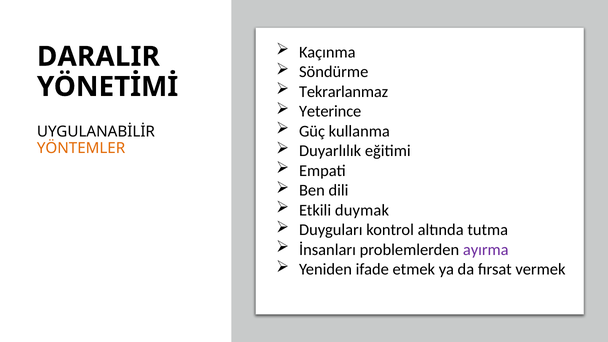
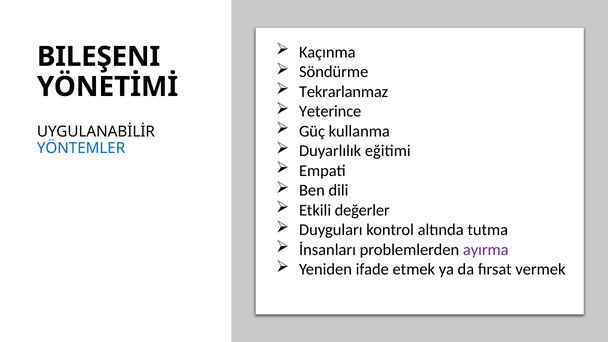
DARALIR: DARALIR -> BILEŞENI
YÖNTEMLER colour: orange -> blue
duymak: duymak -> değerler
